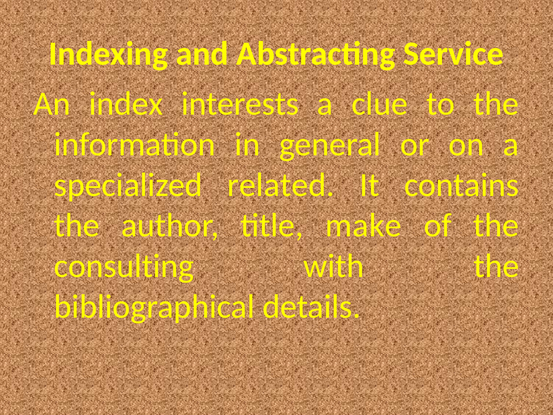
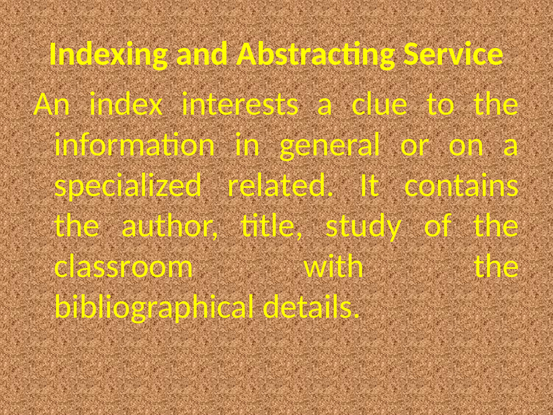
make: make -> study
consulting: consulting -> classroom
